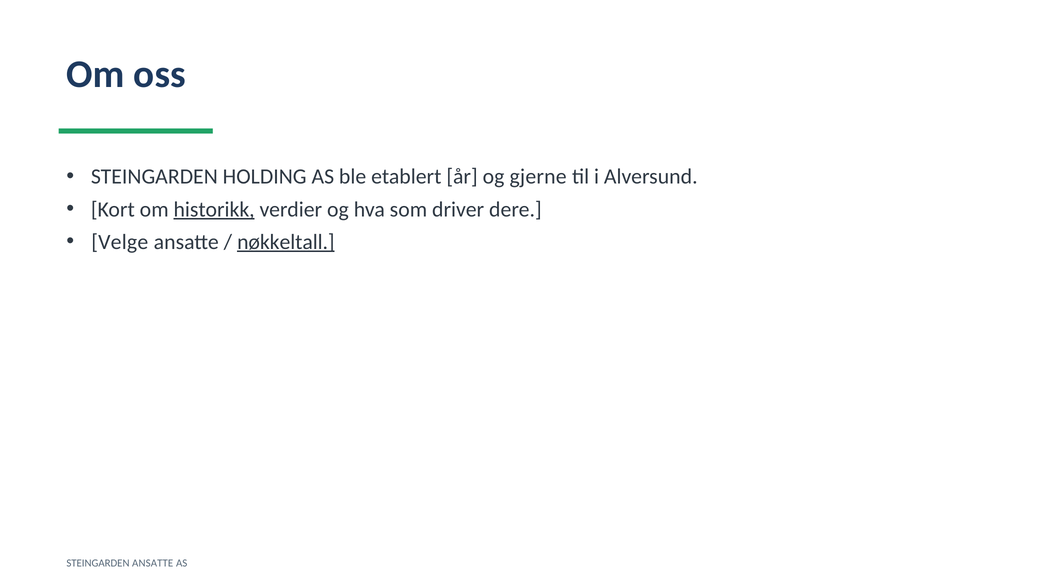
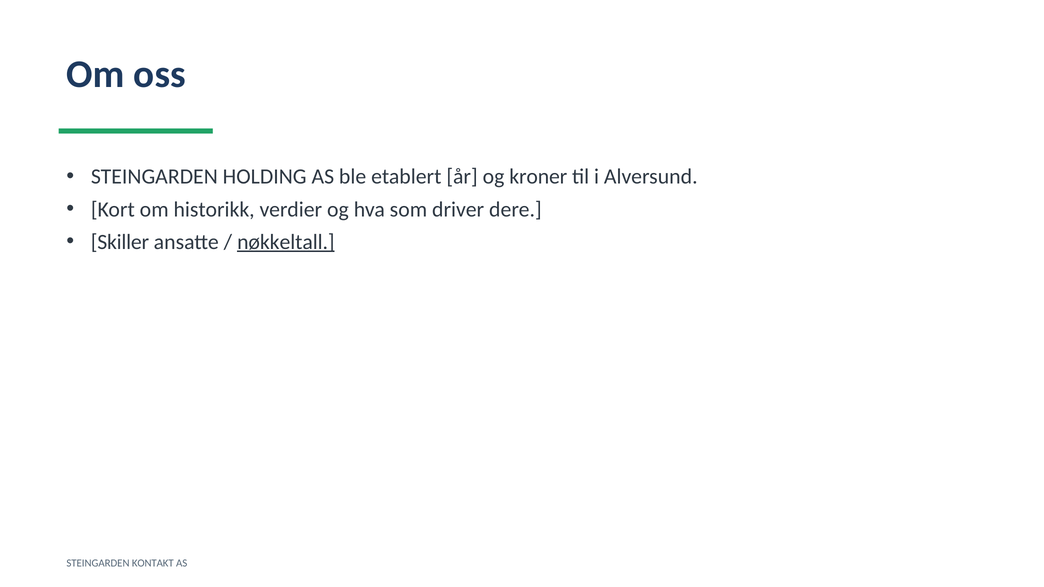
gjerne: gjerne -> kroner
historikk underline: present -> none
Velge: Velge -> Skiller
STEINGARDEN ANSATTE: ANSATTE -> KONTAKT
